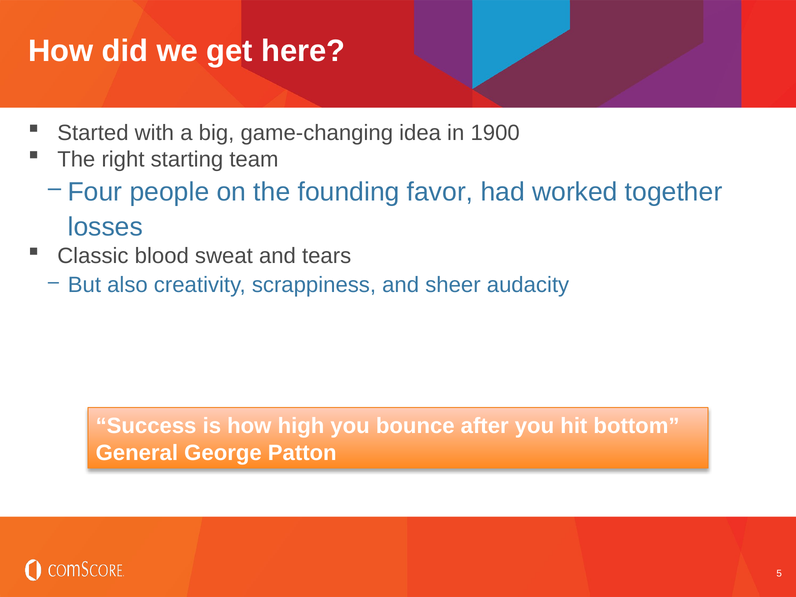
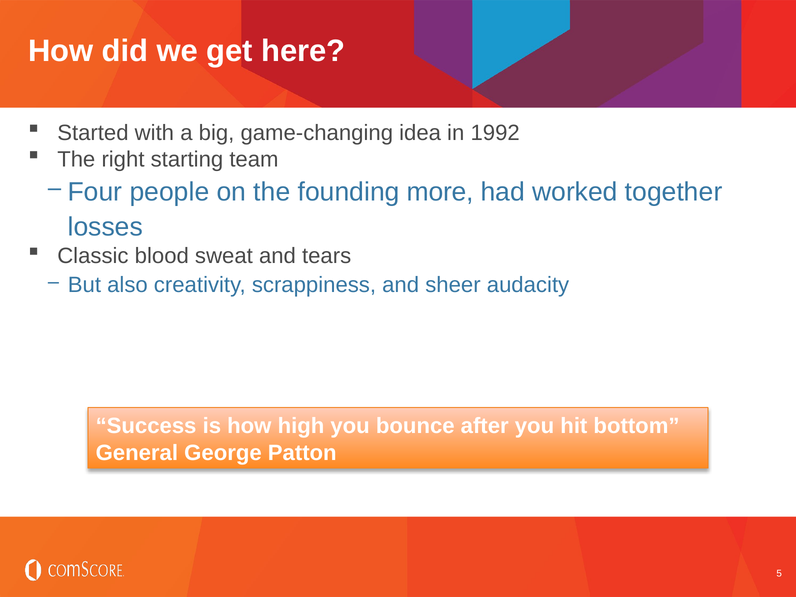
1900: 1900 -> 1992
favor: favor -> more
